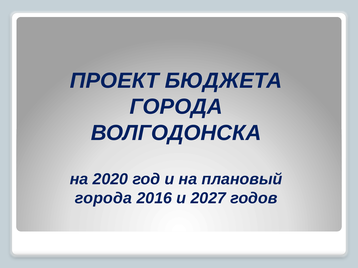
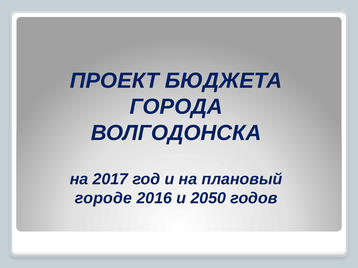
2020: 2020 -> 2017
города at (103, 198): города -> городе
2027: 2027 -> 2050
